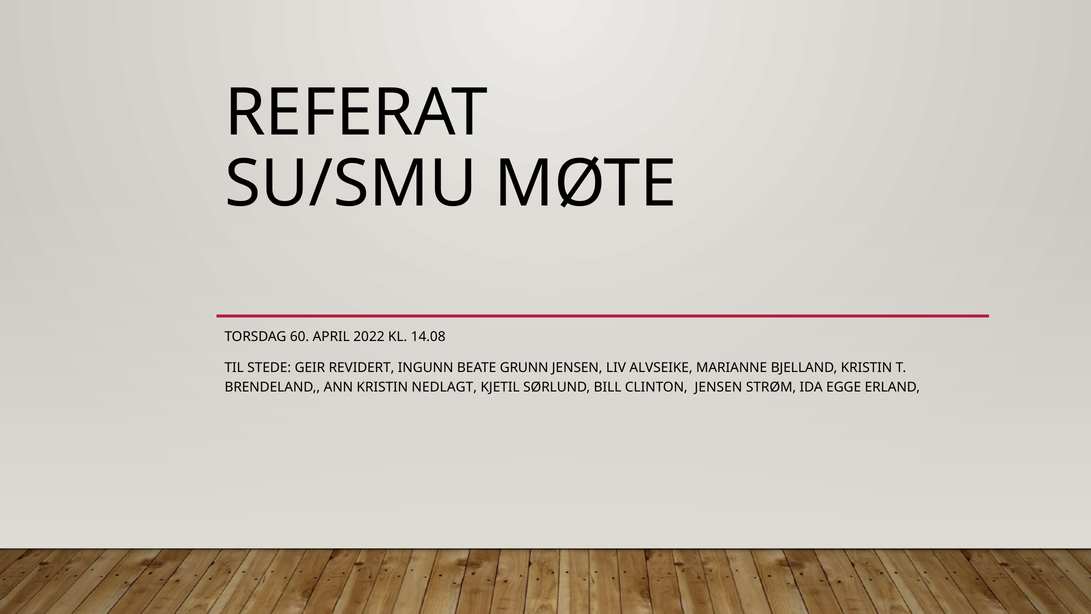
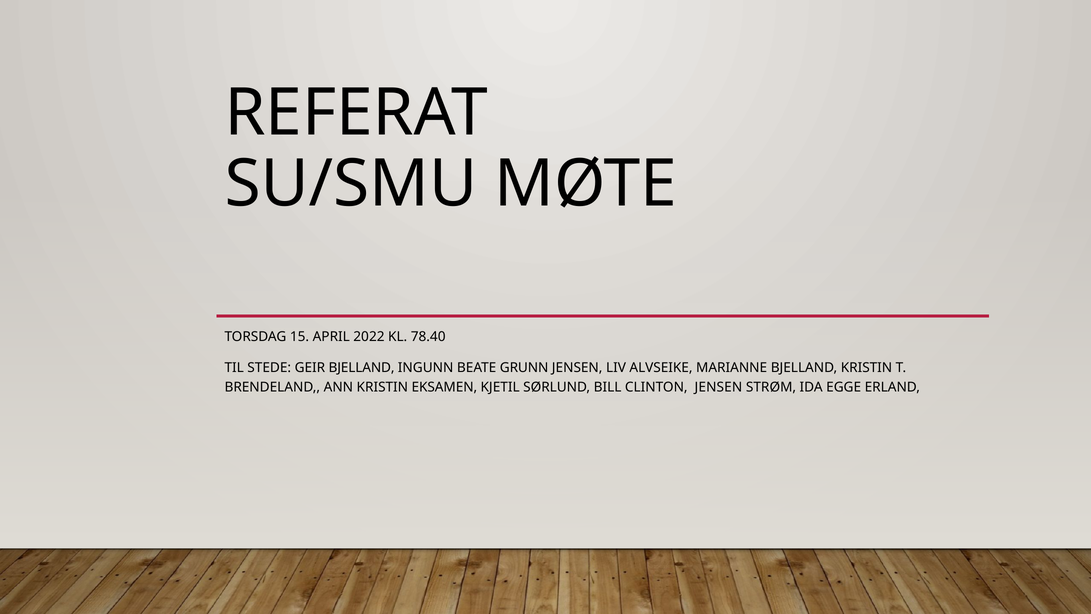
60: 60 -> 15
14.08: 14.08 -> 78.40
GEIR REVIDERT: REVIDERT -> BJELLAND
NEDLAGT: NEDLAGT -> EKSAMEN
